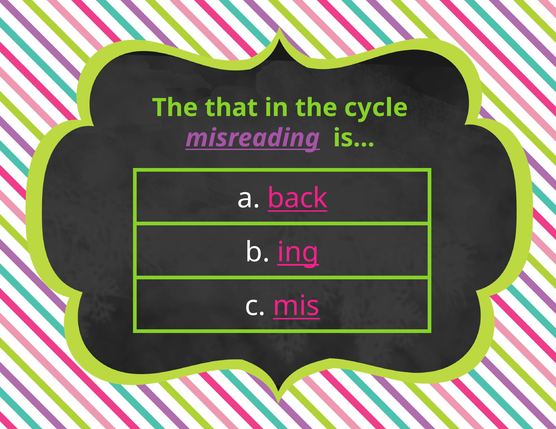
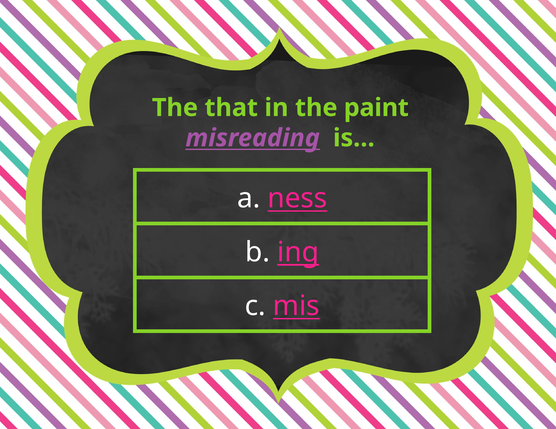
cycle: cycle -> paint
back: back -> ness
